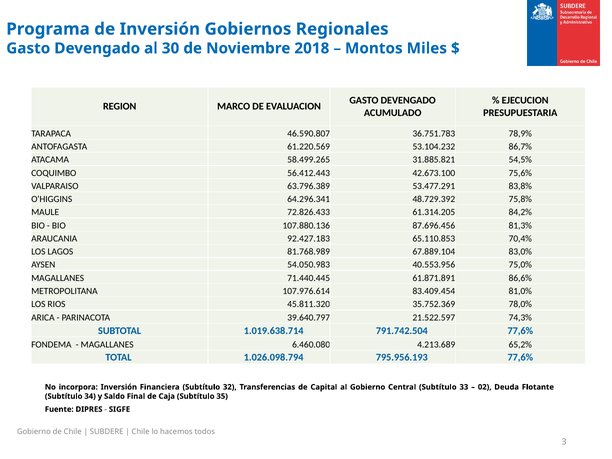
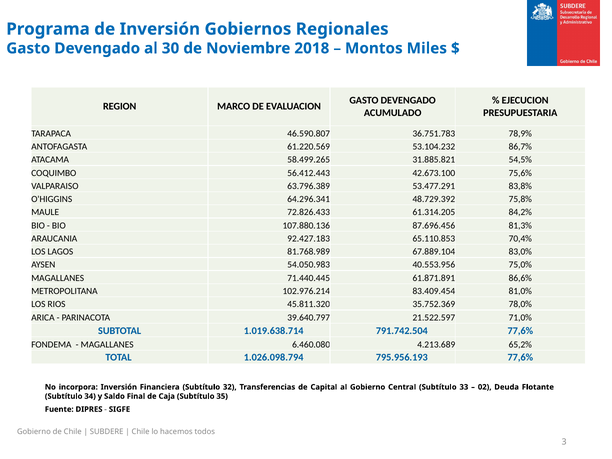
107.976.614: 107.976.614 -> 102.976.214
74,3%: 74,3% -> 71,0%
